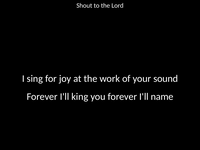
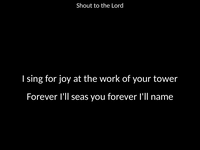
sound: sound -> tower
king: king -> seas
